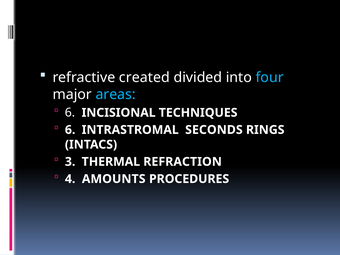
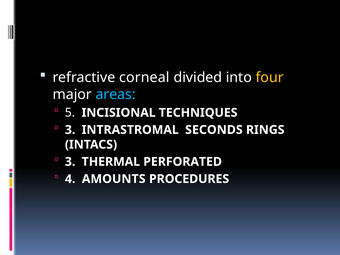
created: created -> corneal
four colour: light blue -> yellow
6 at (70, 113): 6 -> 5
6 at (70, 130): 6 -> 3
REFRACTION: REFRACTION -> PERFORATED
